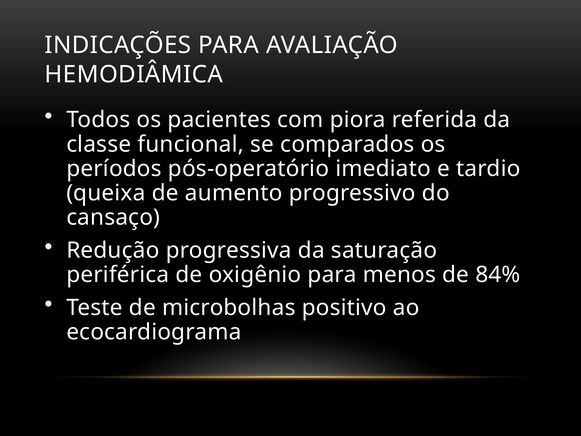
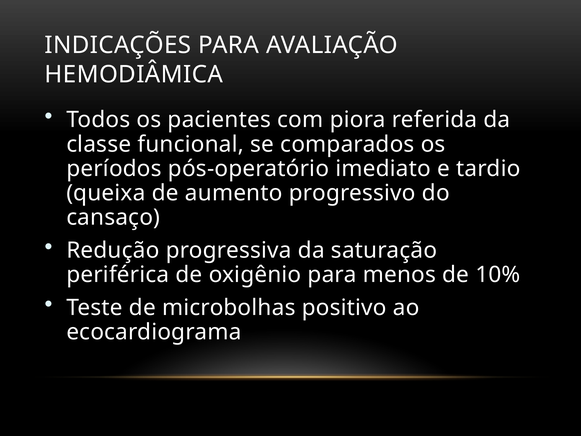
84%: 84% -> 10%
